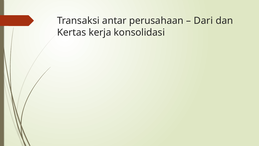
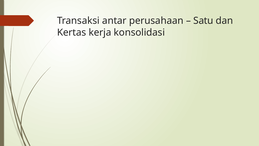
Dari: Dari -> Satu
